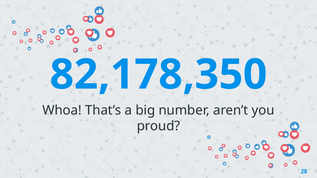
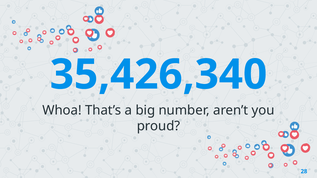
82,178,350: 82,178,350 -> 35,426,340
